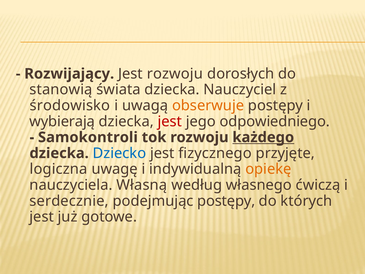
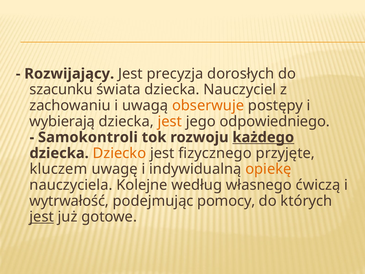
Jest rozwoju: rozwoju -> precyzja
stanowią: stanowią -> szacunku
środowisko: środowisko -> zachowaniu
jest at (170, 121) colour: red -> orange
Dziecko colour: blue -> orange
logiczna: logiczna -> kluczem
Własną: Własną -> Kolejne
serdecznie: serdecznie -> wytrwałość
podejmując postępy: postępy -> pomocy
jest at (42, 217) underline: none -> present
